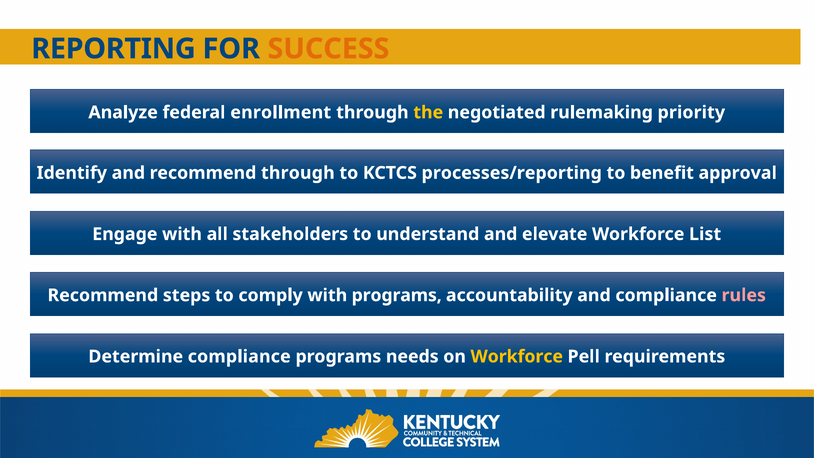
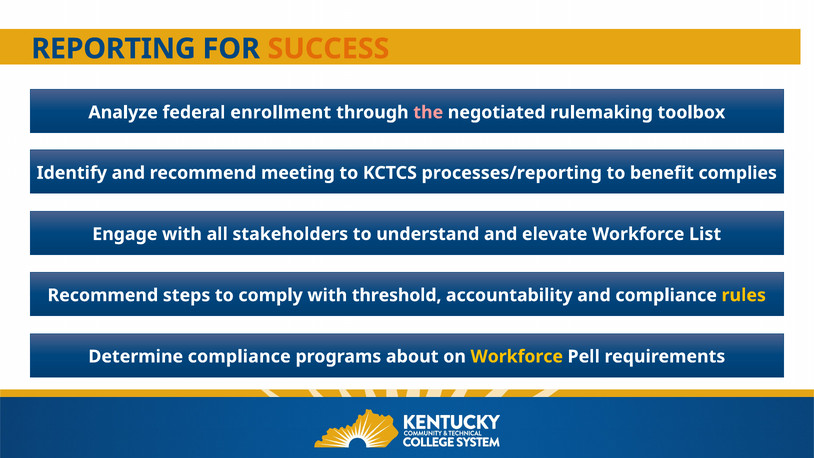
the colour: yellow -> pink
priority: priority -> toolbox
recommend through: through -> meeting
approval: approval -> complies
with programs: programs -> threshold
rules colour: pink -> yellow
needs: needs -> about
